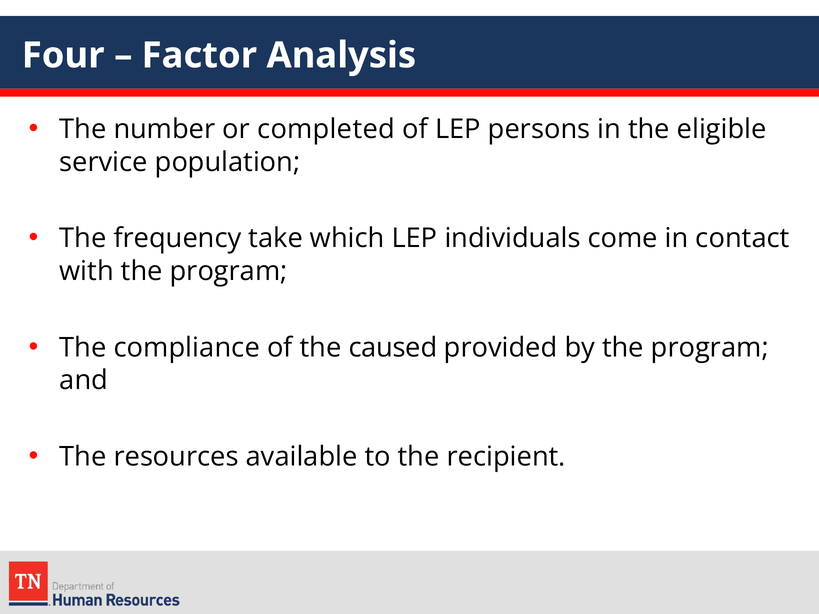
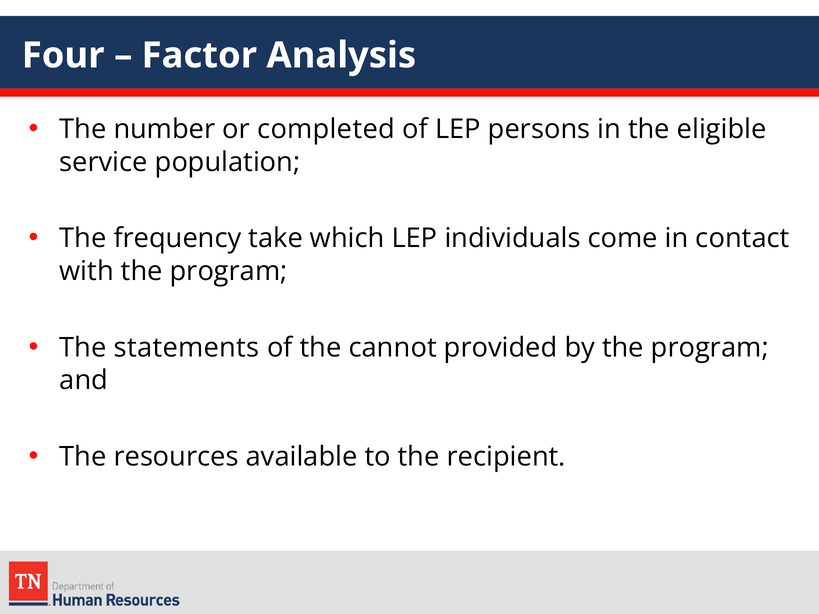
compliance: compliance -> statements
caused: caused -> cannot
